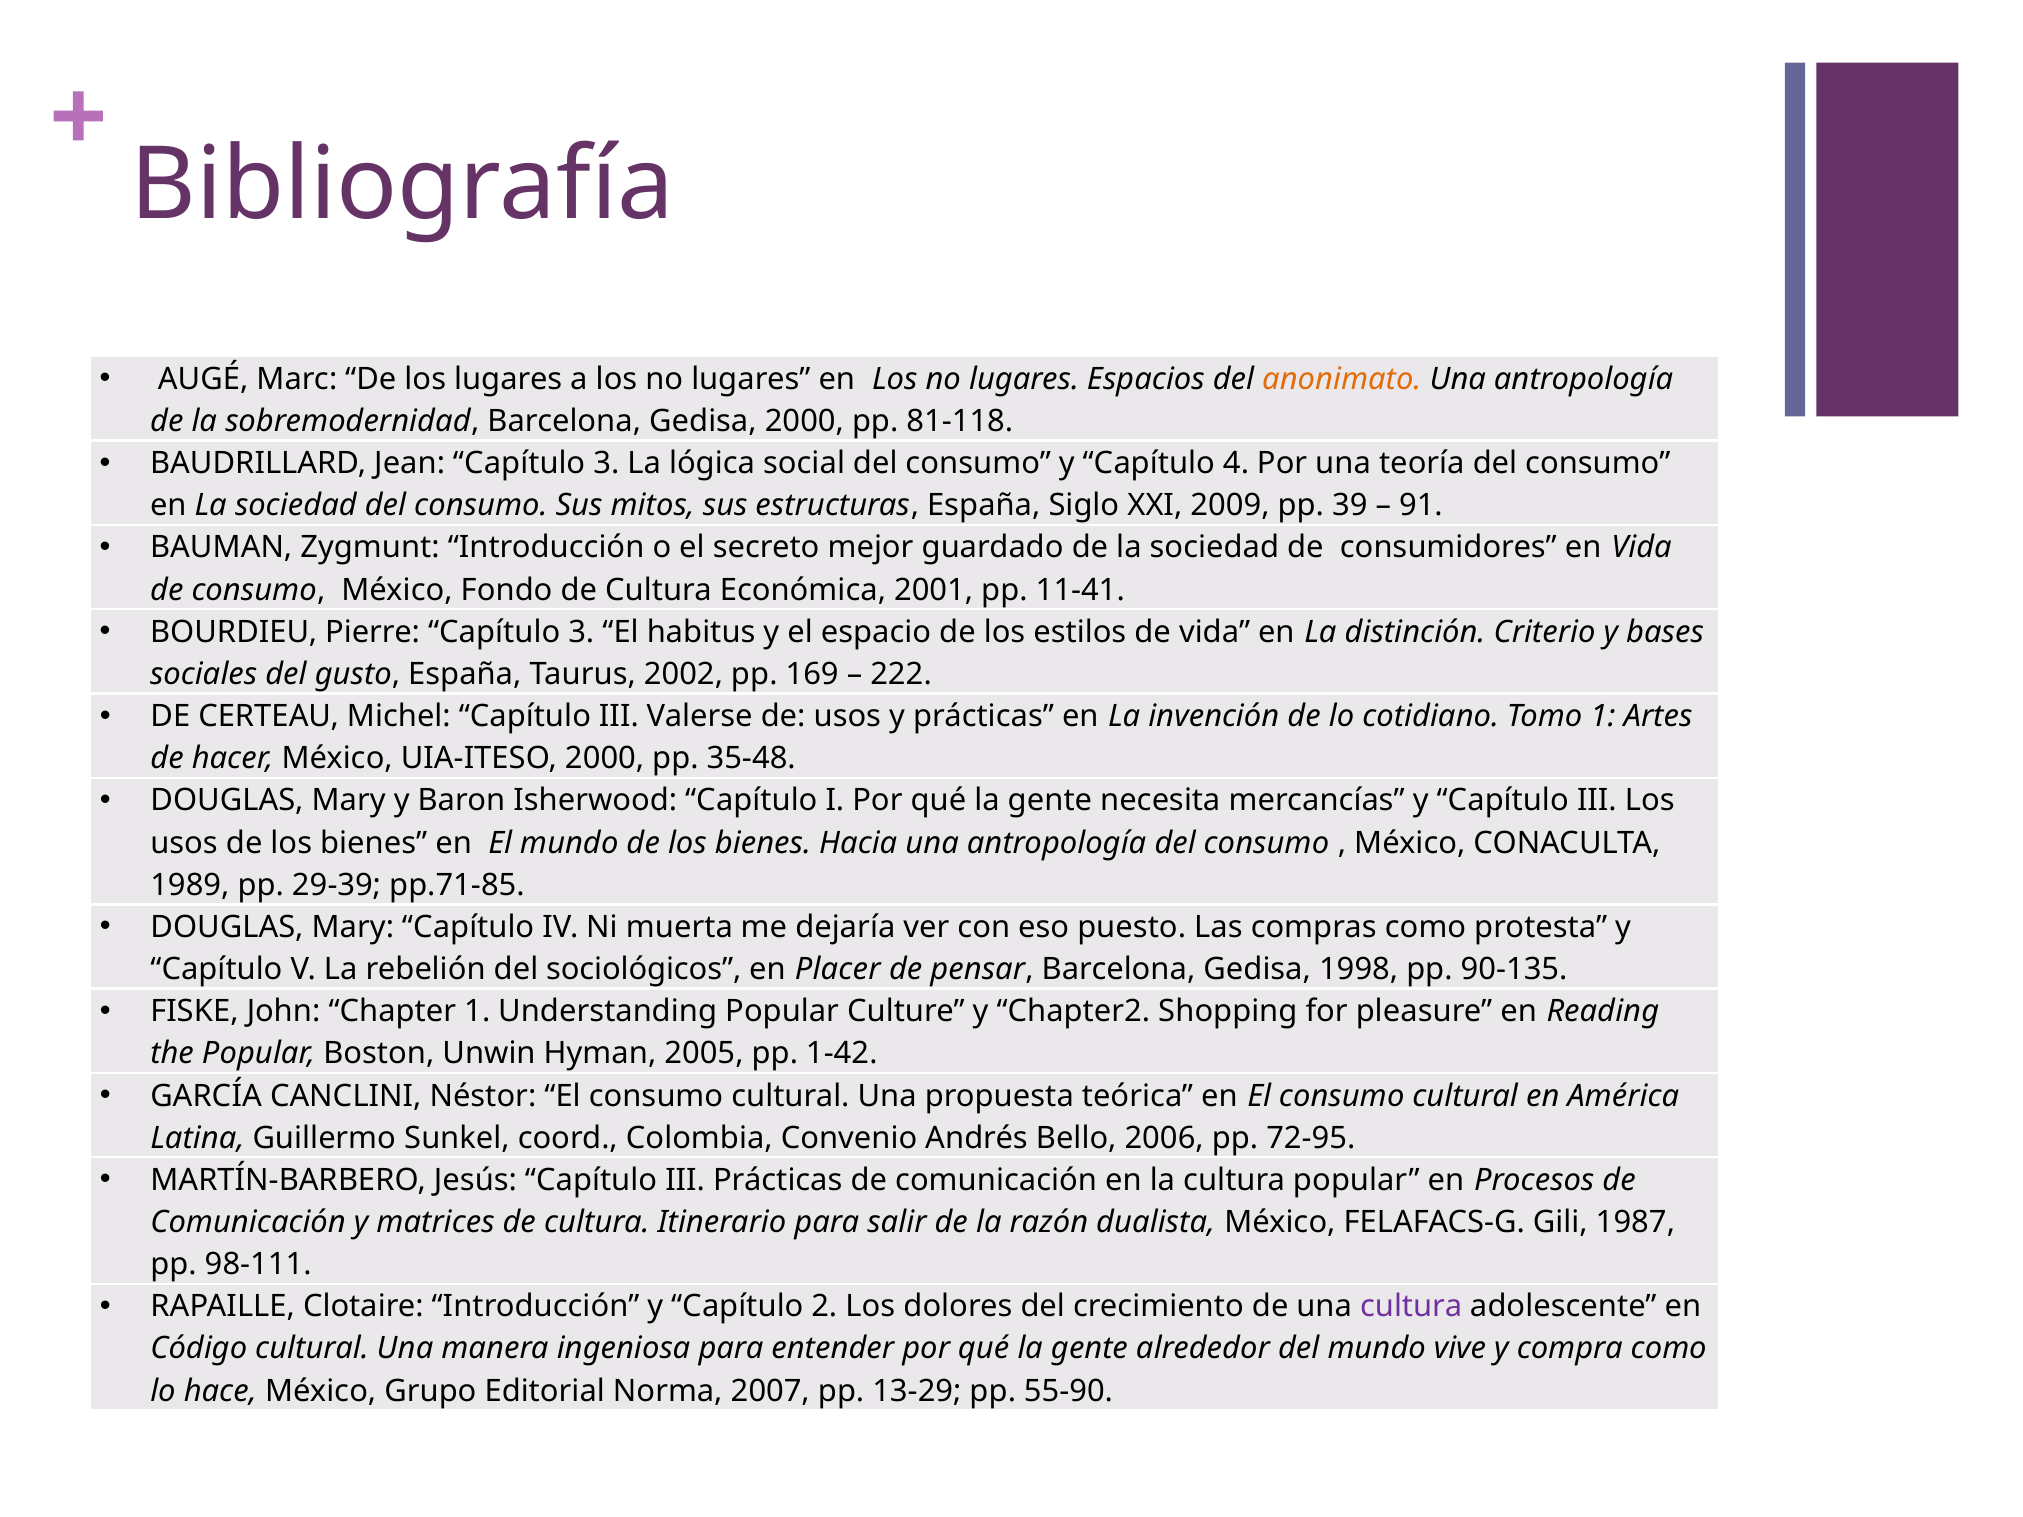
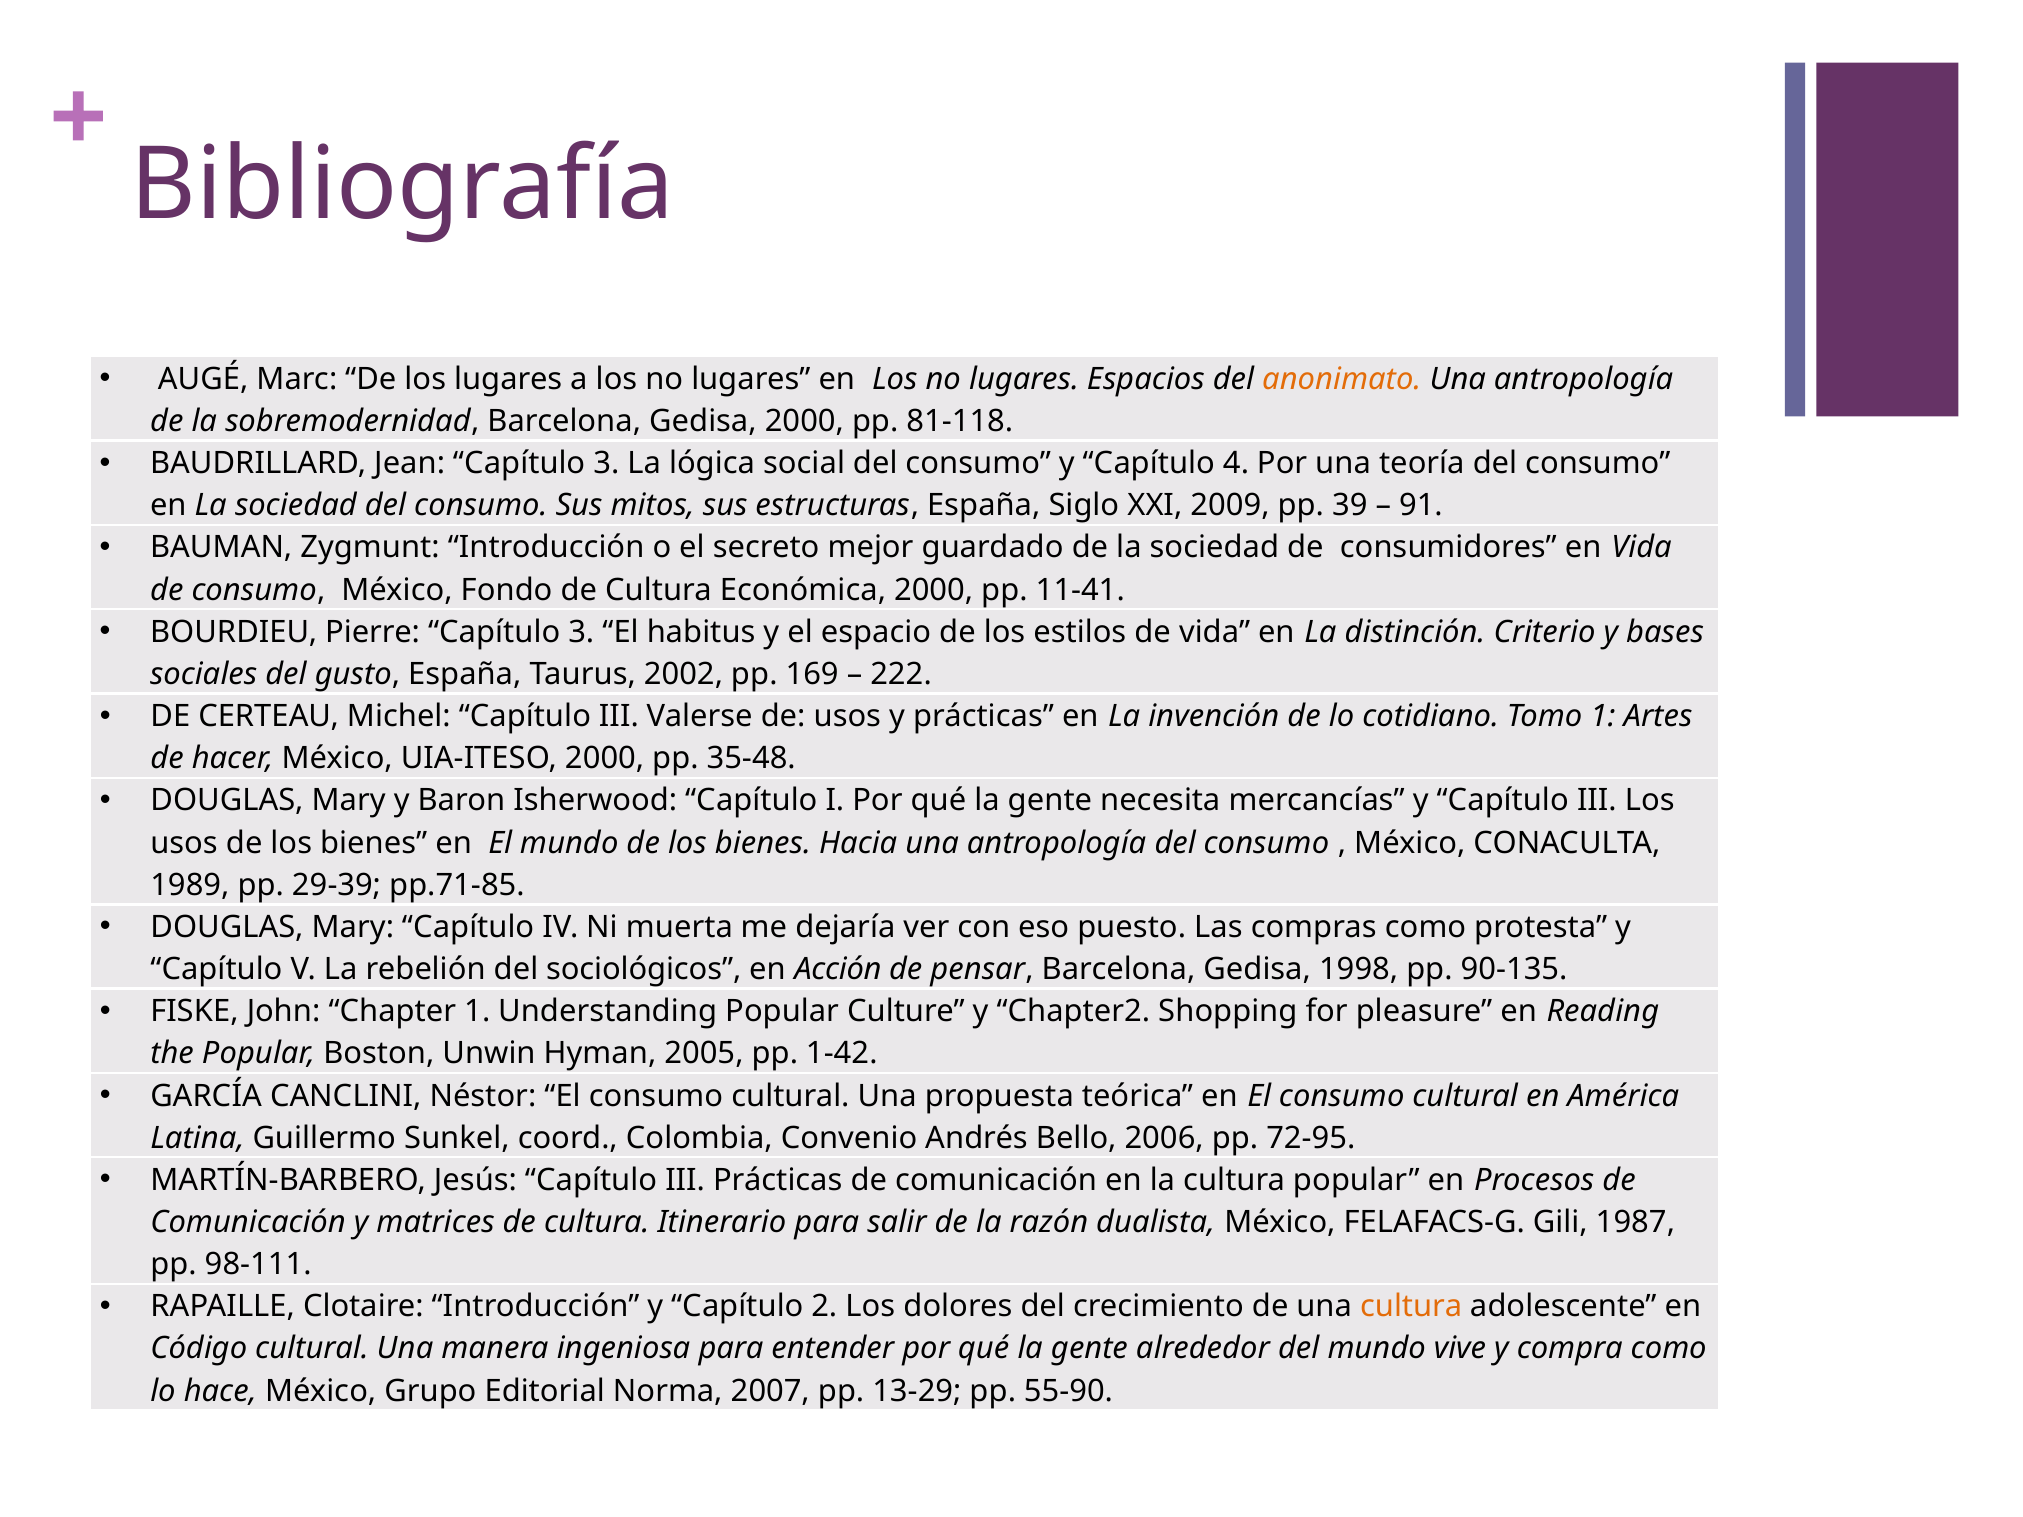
Económica 2001: 2001 -> 2000
Placer: Placer -> Acción
cultura at (1411, 1307) colour: purple -> orange
